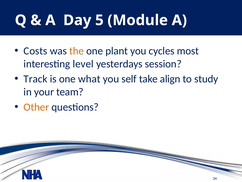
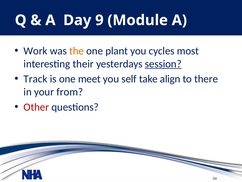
5: 5 -> 9
Costs: Costs -> Work
level: level -> their
session underline: none -> present
what: what -> meet
study: study -> there
team: team -> from
Other colour: orange -> red
